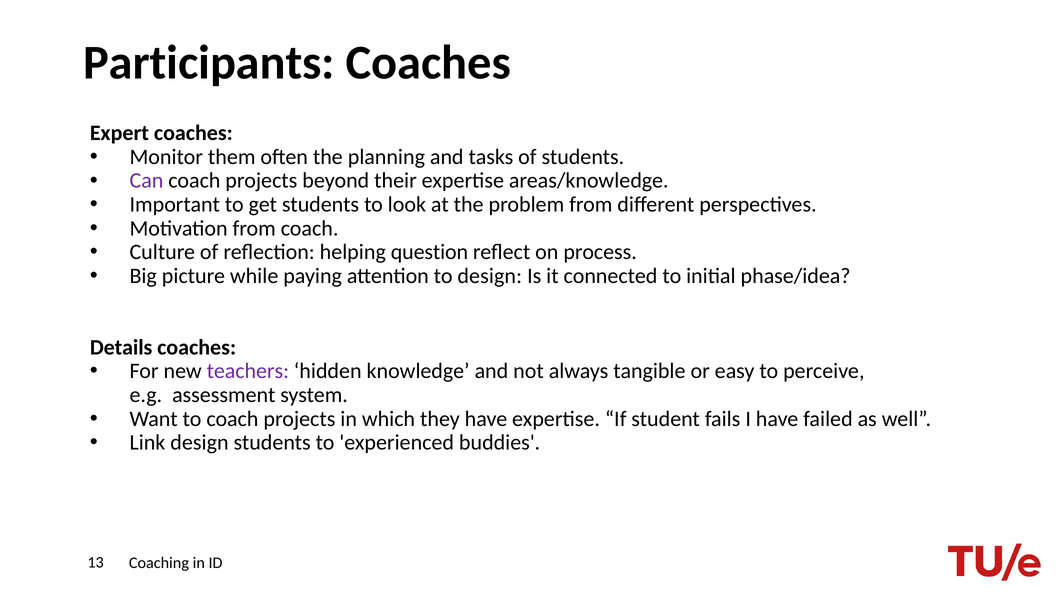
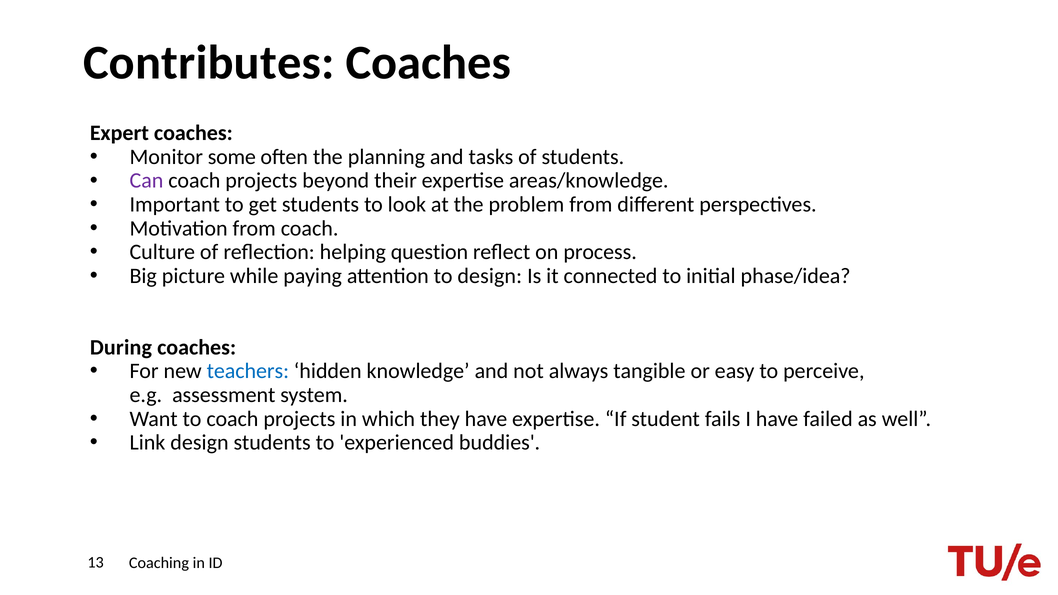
Participants: Participants -> Contributes
them: them -> some
Details: Details -> During
teachers colour: purple -> blue
